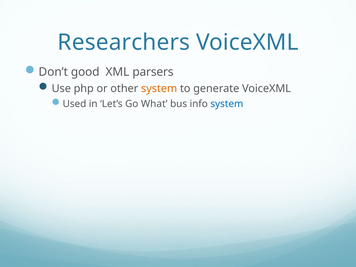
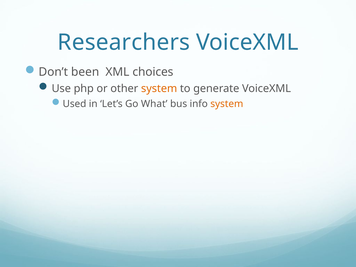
good: good -> been
parsers: parsers -> choices
system at (227, 104) colour: blue -> orange
